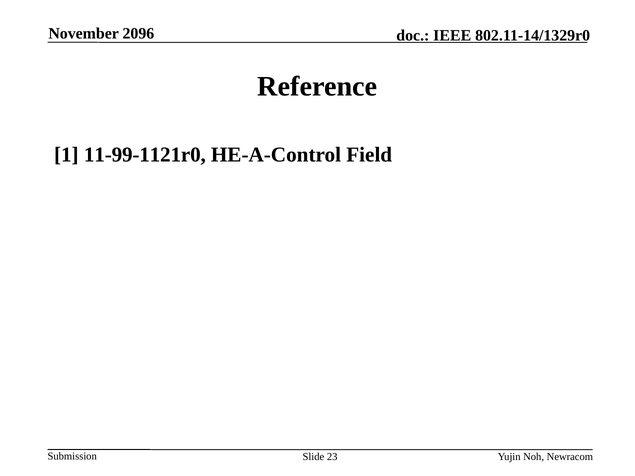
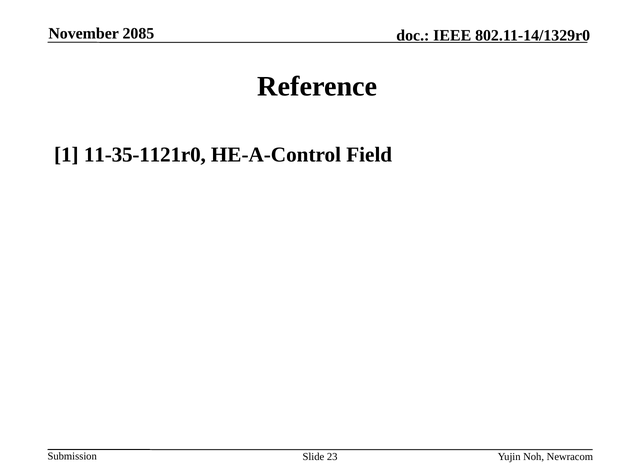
2096: 2096 -> 2085
11-99-1121r0: 11-99-1121r0 -> 11-35-1121r0
